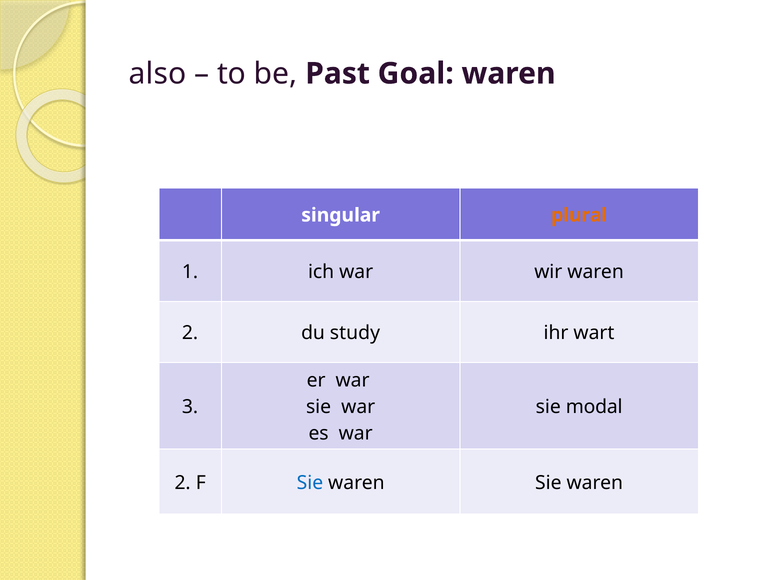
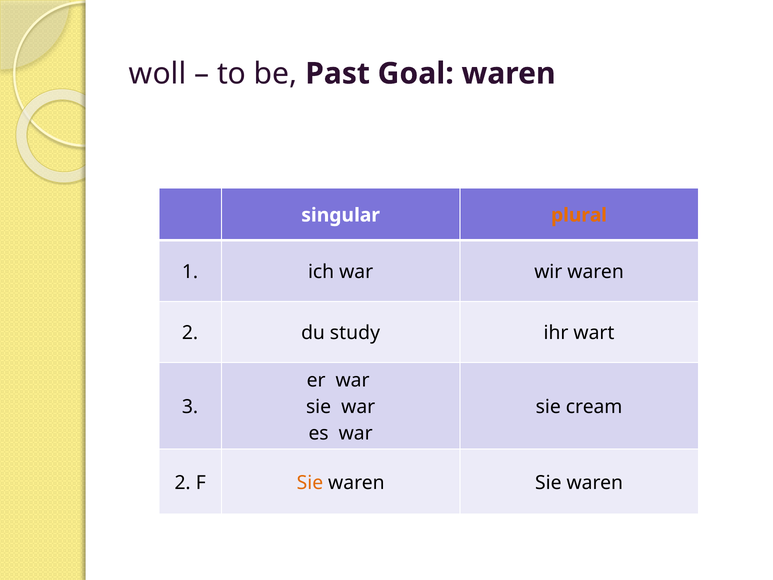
also: also -> woll
modal: modal -> cream
Sie at (310, 482) colour: blue -> orange
